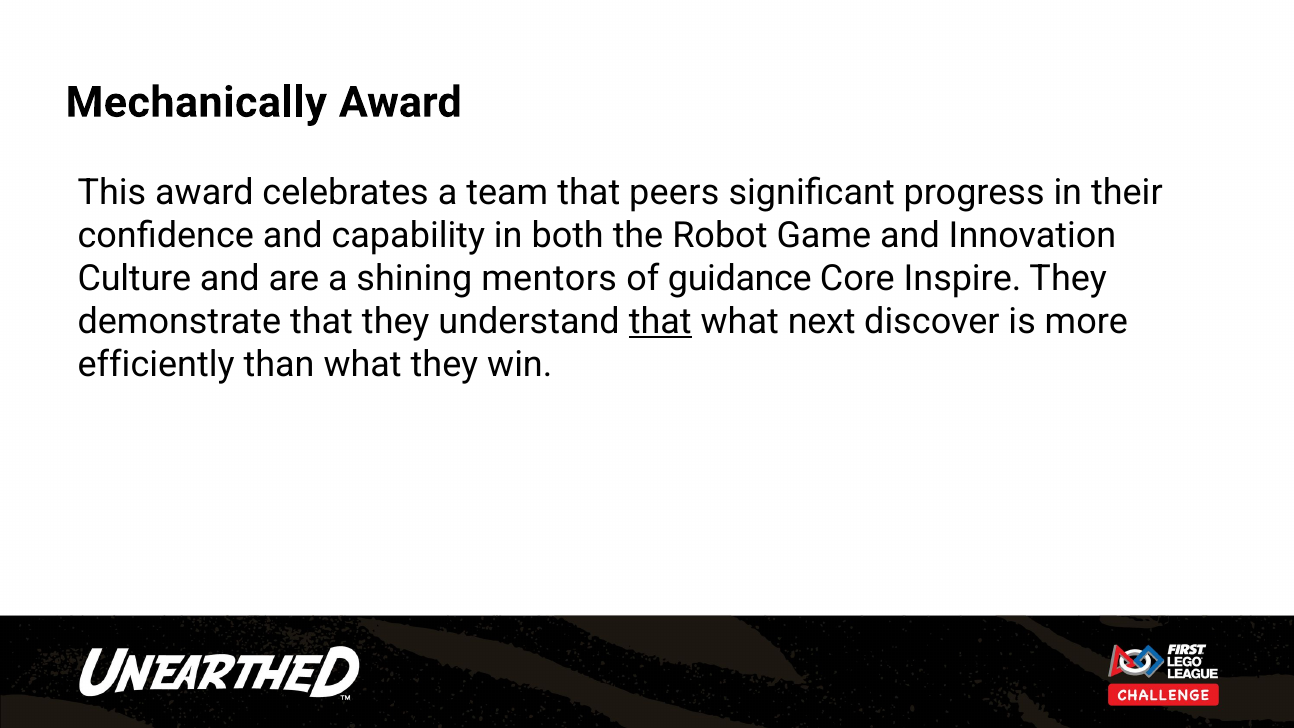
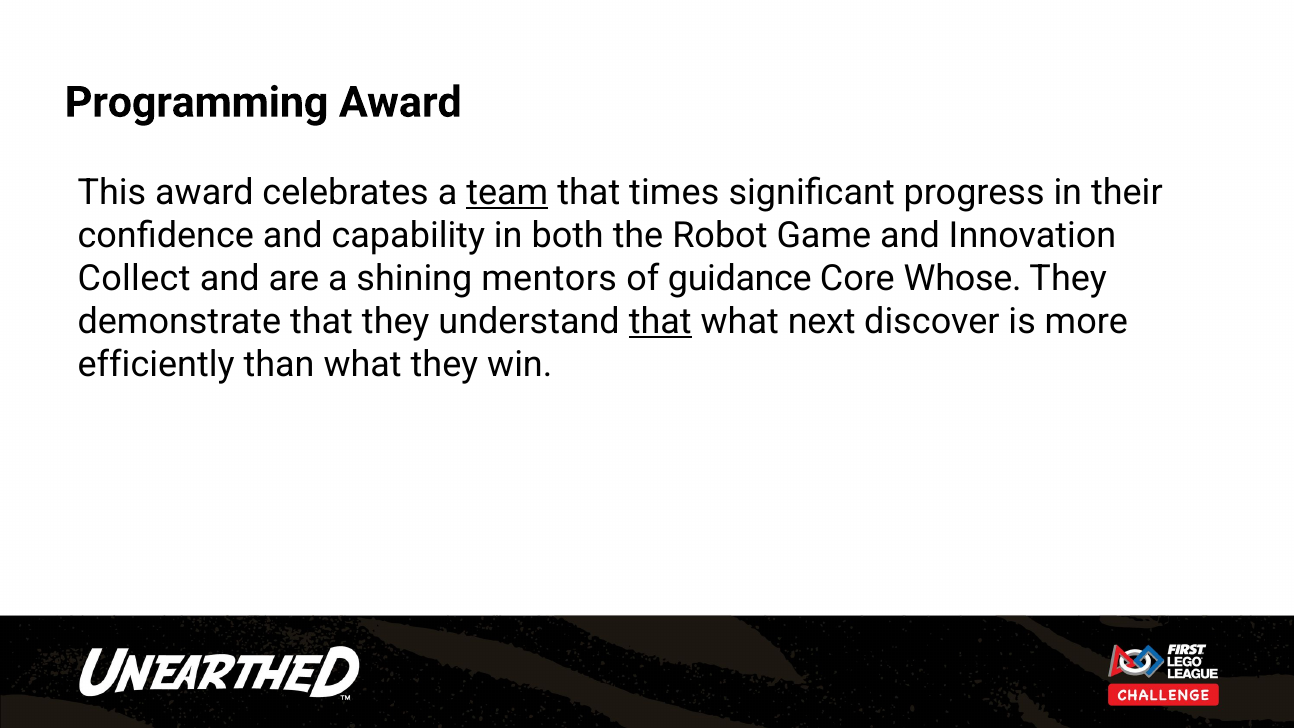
Mechanically: Mechanically -> Programming
team underline: none -> present
peers: peers -> times
Culture: Culture -> Collect
Inspire: Inspire -> Whose
